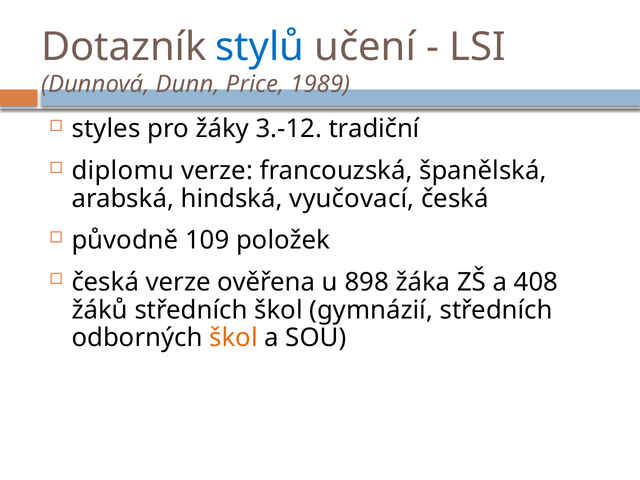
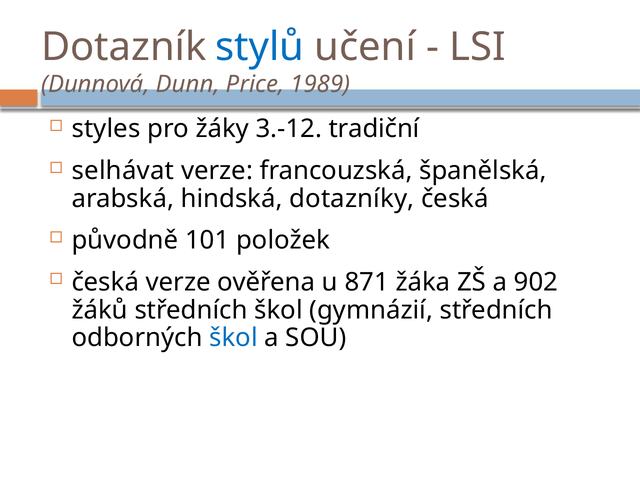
diplomu: diplomu -> selhávat
vyučovací: vyučovací -> dotazníky
109: 109 -> 101
898: 898 -> 871
408: 408 -> 902
škol at (233, 338) colour: orange -> blue
